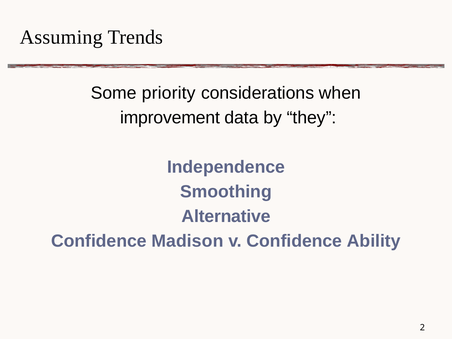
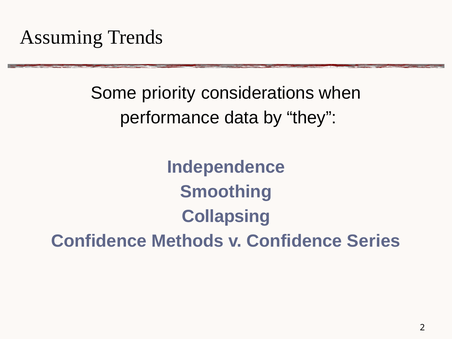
improvement: improvement -> performance
Alternative: Alternative -> Collapsing
Madison: Madison -> Methods
Ability: Ability -> Series
